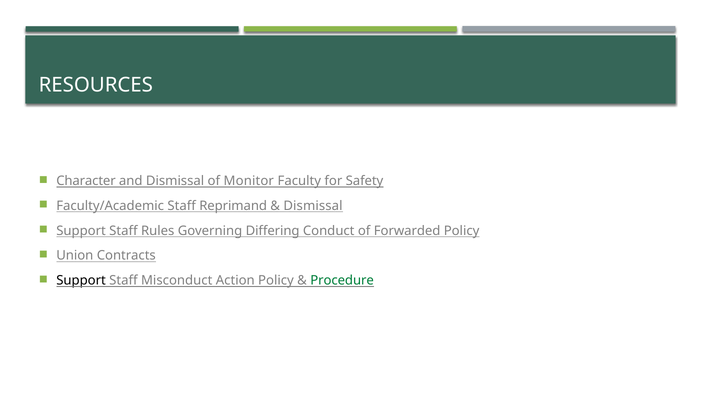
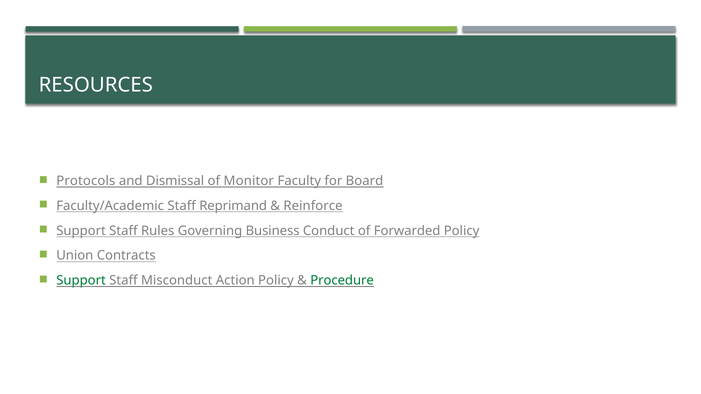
Character: Character -> Protocols
Safety: Safety -> Board
Dismissal at (313, 206): Dismissal -> Reinforce
Differing: Differing -> Business
Support at (81, 281) colour: black -> green
